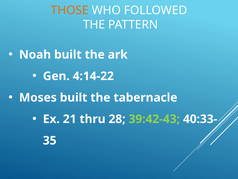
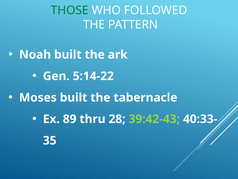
THOSE colour: orange -> green
4:14-22: 4:14-22 -> 5:14-22
21: 21 -> 89
